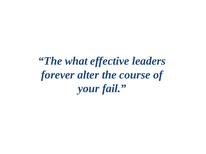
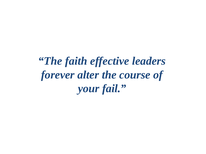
what: what -> faith
